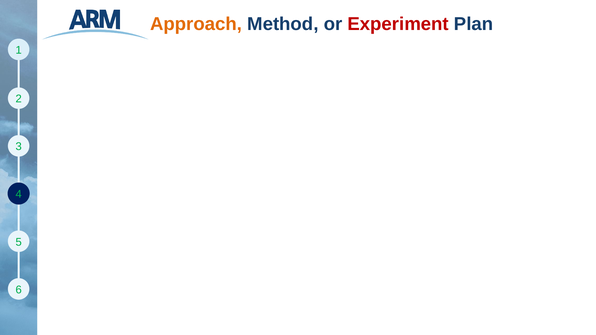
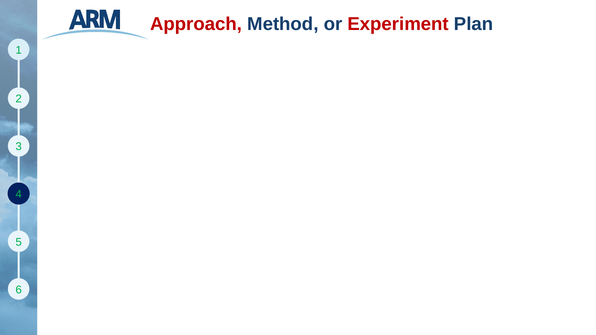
Approach colour: orange -> red
